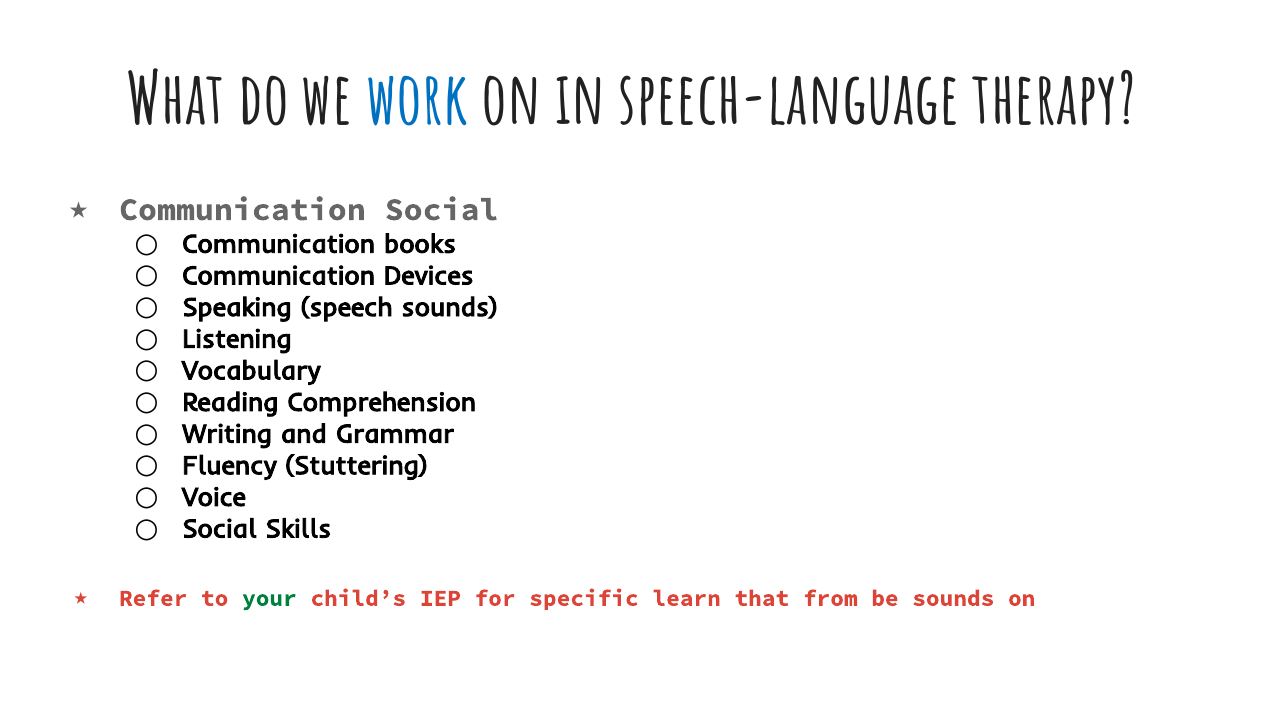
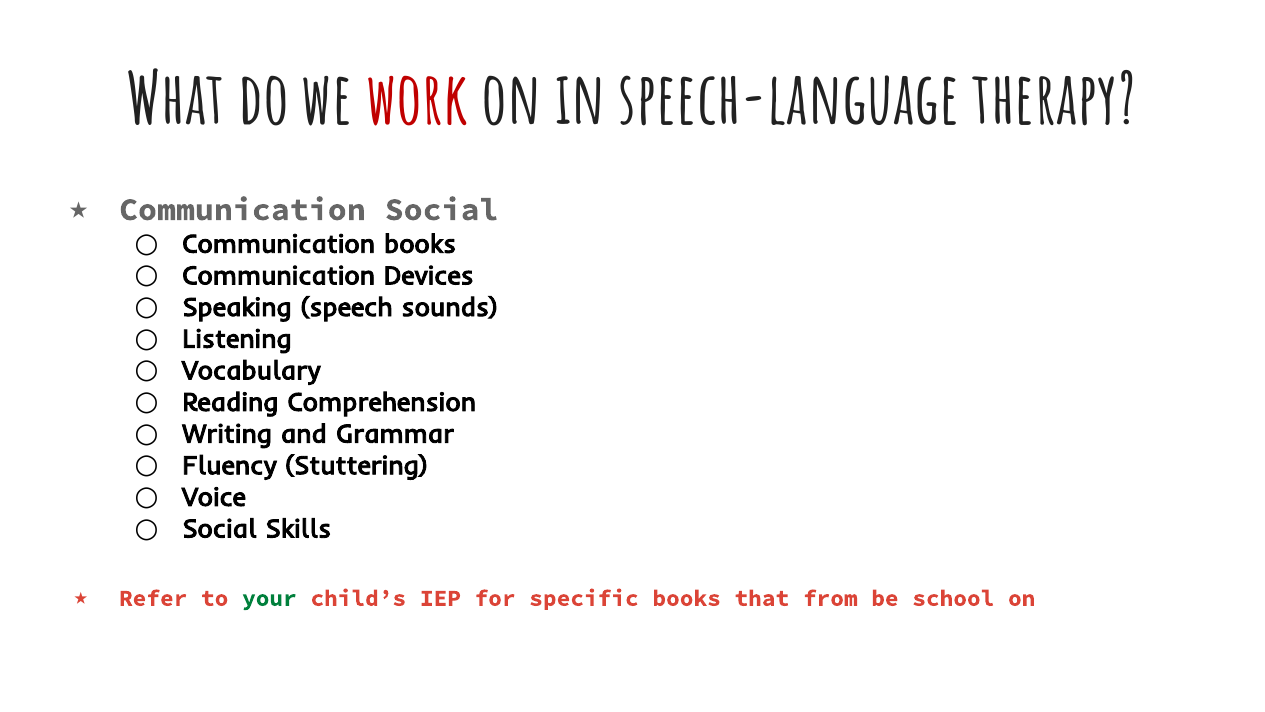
work colour: blue -> red
specific learn: learn -> books
be sounds: sounds -> school
